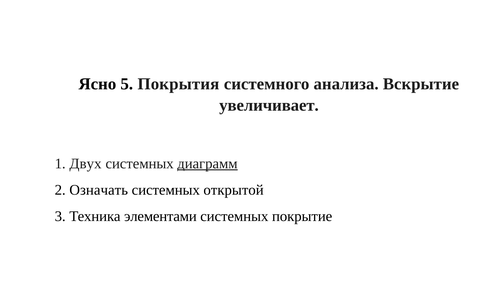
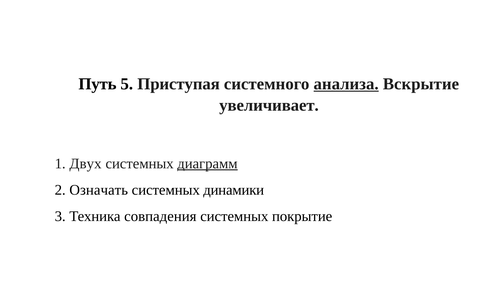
Ясно: Ясно -> Путь
Покрытия: Покрытия -> Приступая
анализа underline: none -> present
открытой: открытой -> динамики
элементами: элементами -> совпадения
